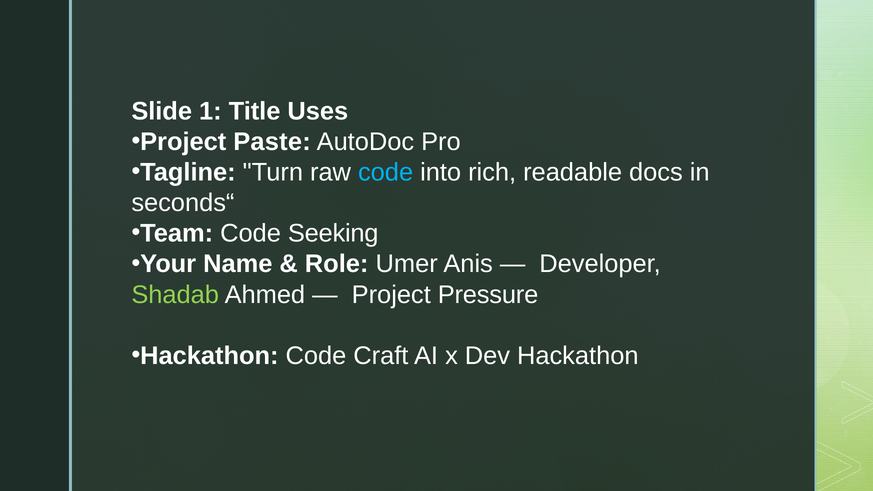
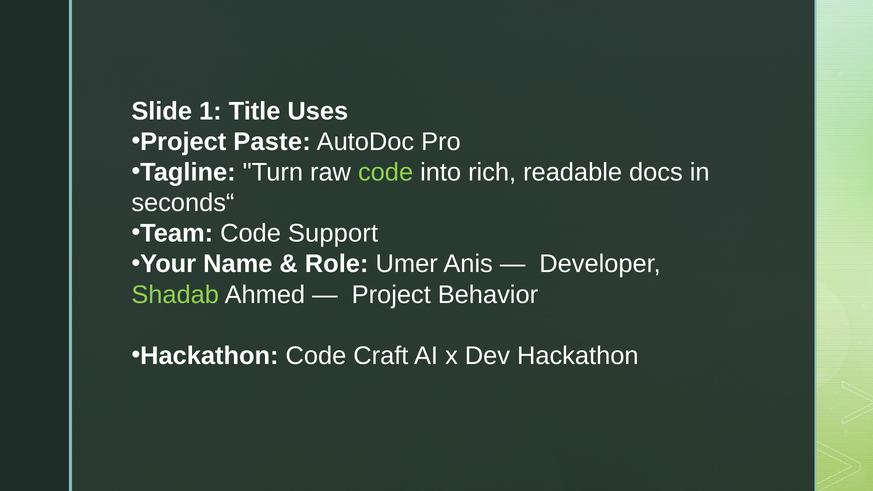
code at (386, 172) colour: light blue -> light green
Seeking: Seeking -> Support
Pressure: Pressure -> Behavior
